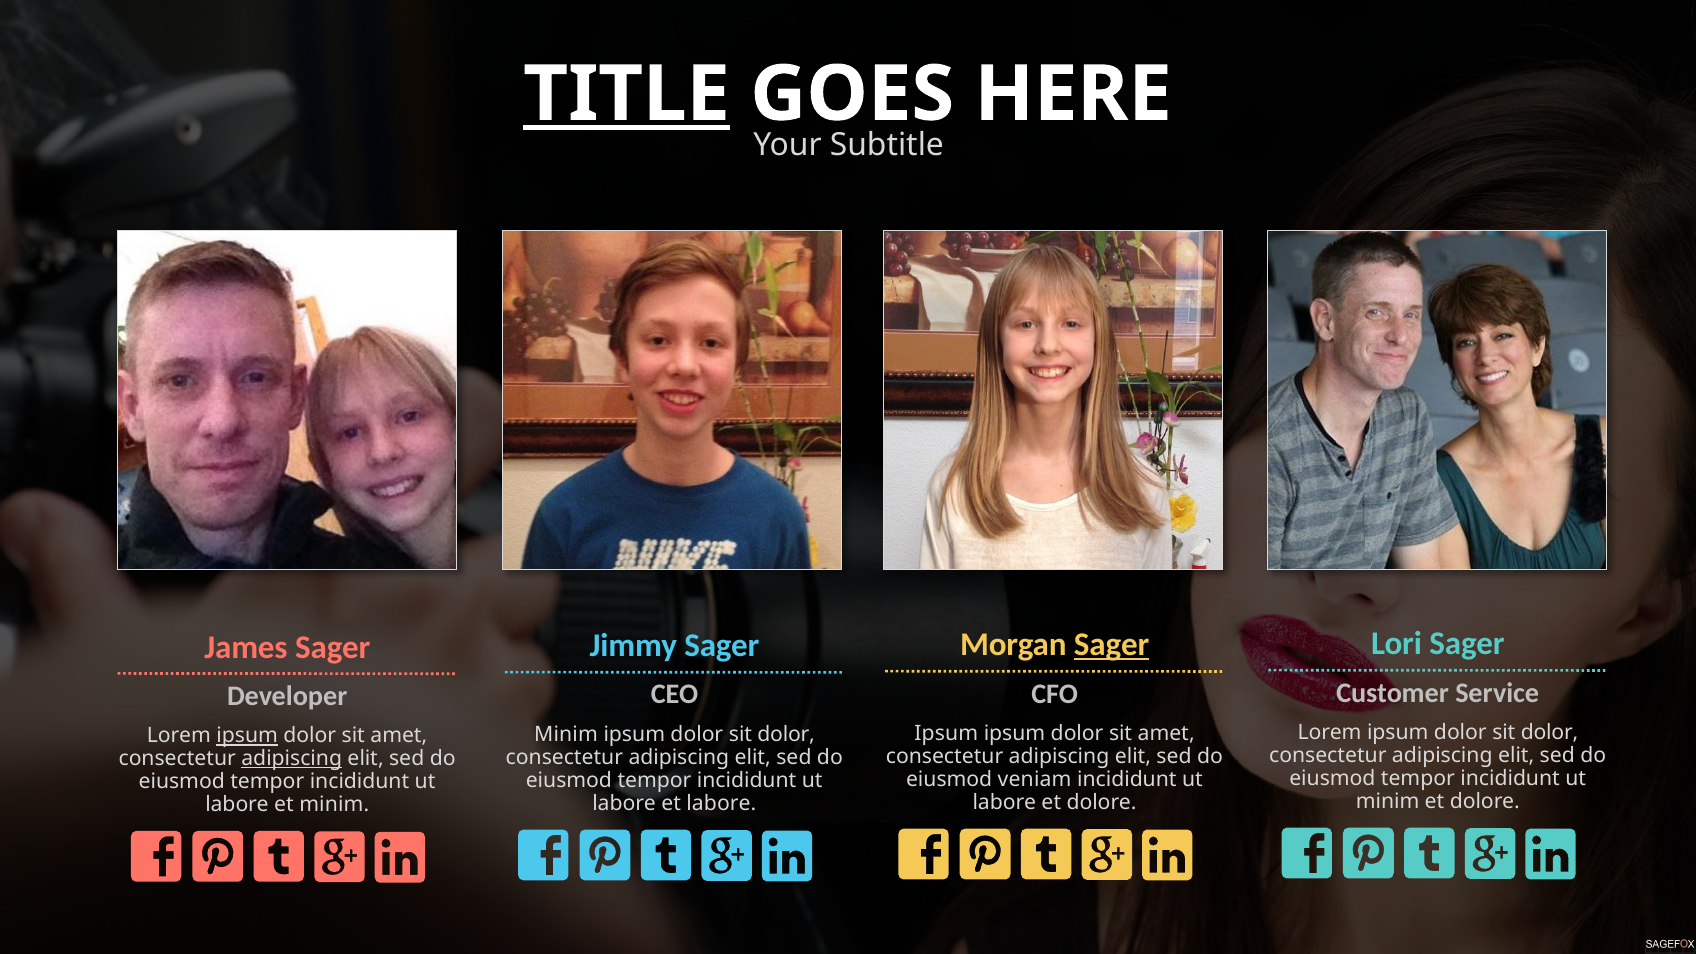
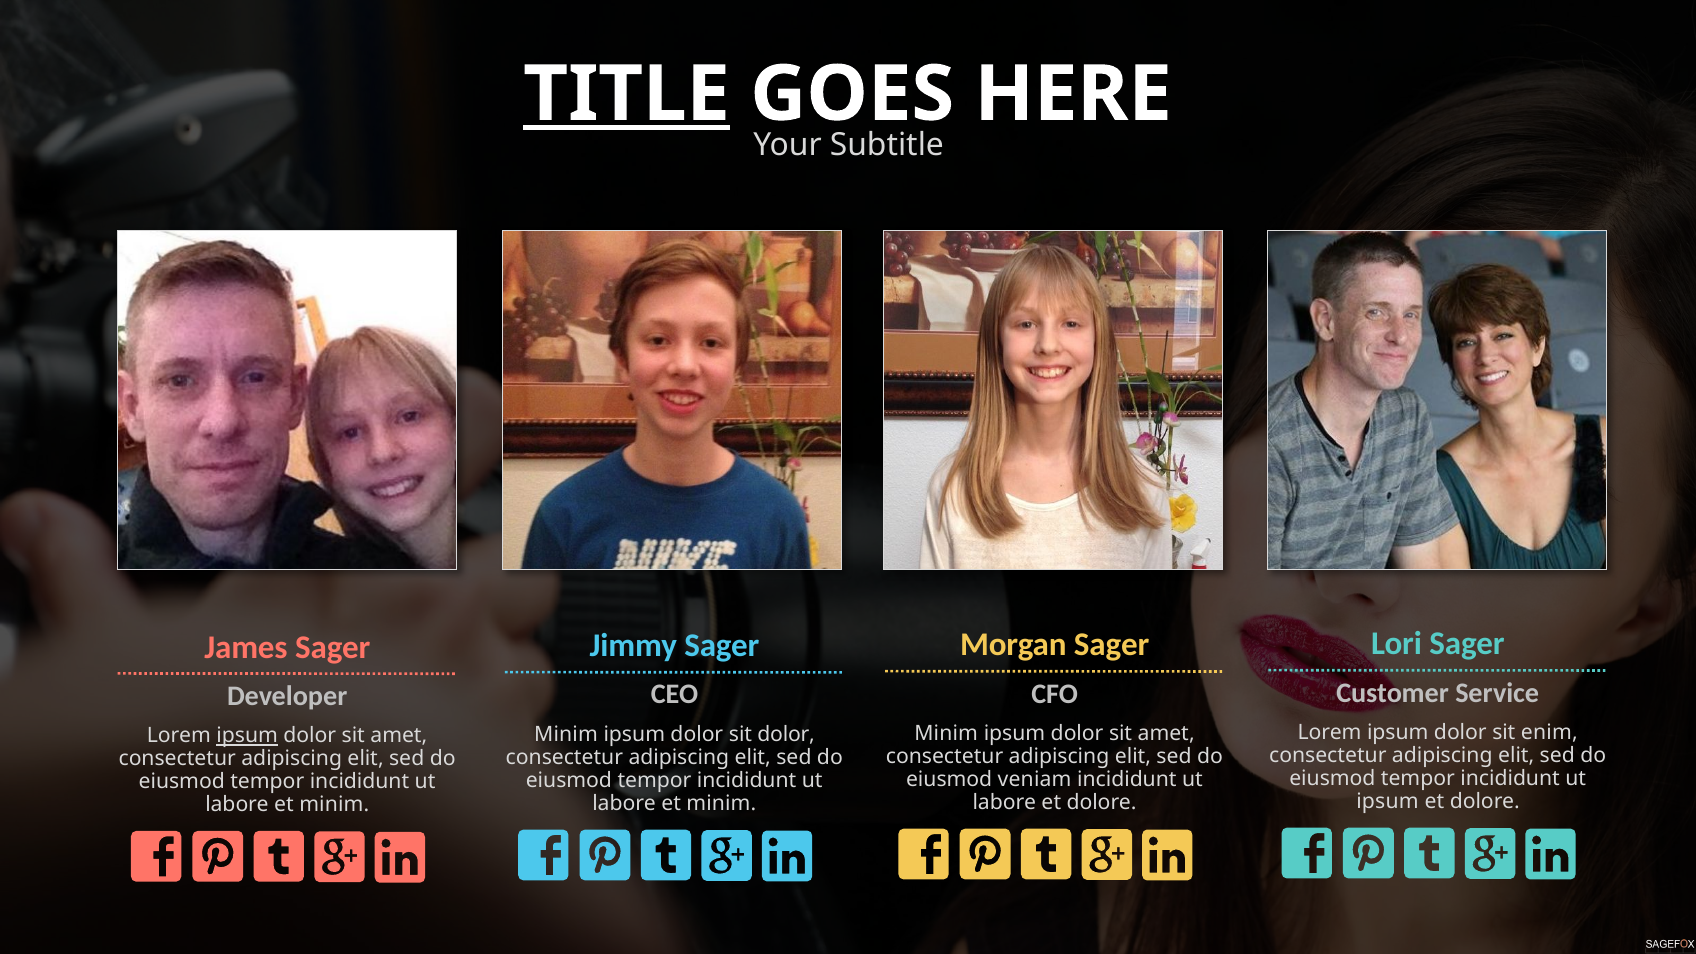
Sager at (1112, 645) underline: present -> none
dolor at (1550, 733): dolor -> enim
Ipsum at (946, 734): Ipsum -> Minim
adipiscing at (292, 759) underline: present -> none
minim at (1388, 801): minim -> ipsum
labore at (721, 803): labore -> minim
